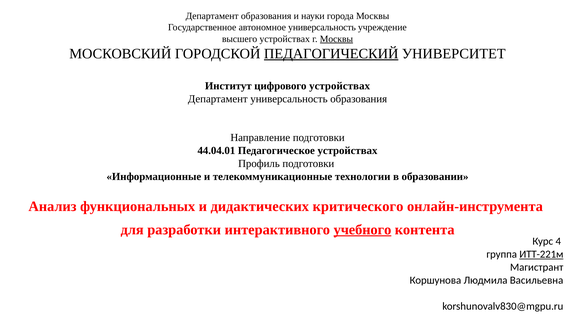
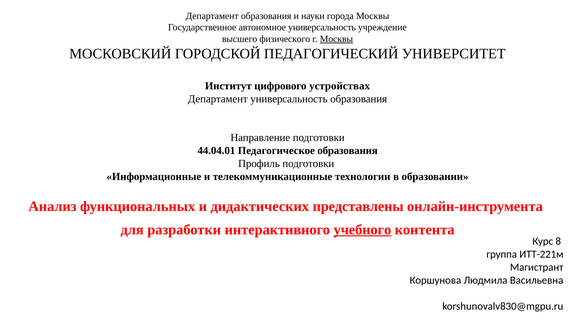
высшего устройствах: устройствах -> физического
ПЕДАГОГИЧЕСКИЙ underline: present -> none
Педагогическое устройствах: устройствах -> образования
критического: критического -> представлены
4: 4 -> 8
ИТТ-221м underline: present -> none
